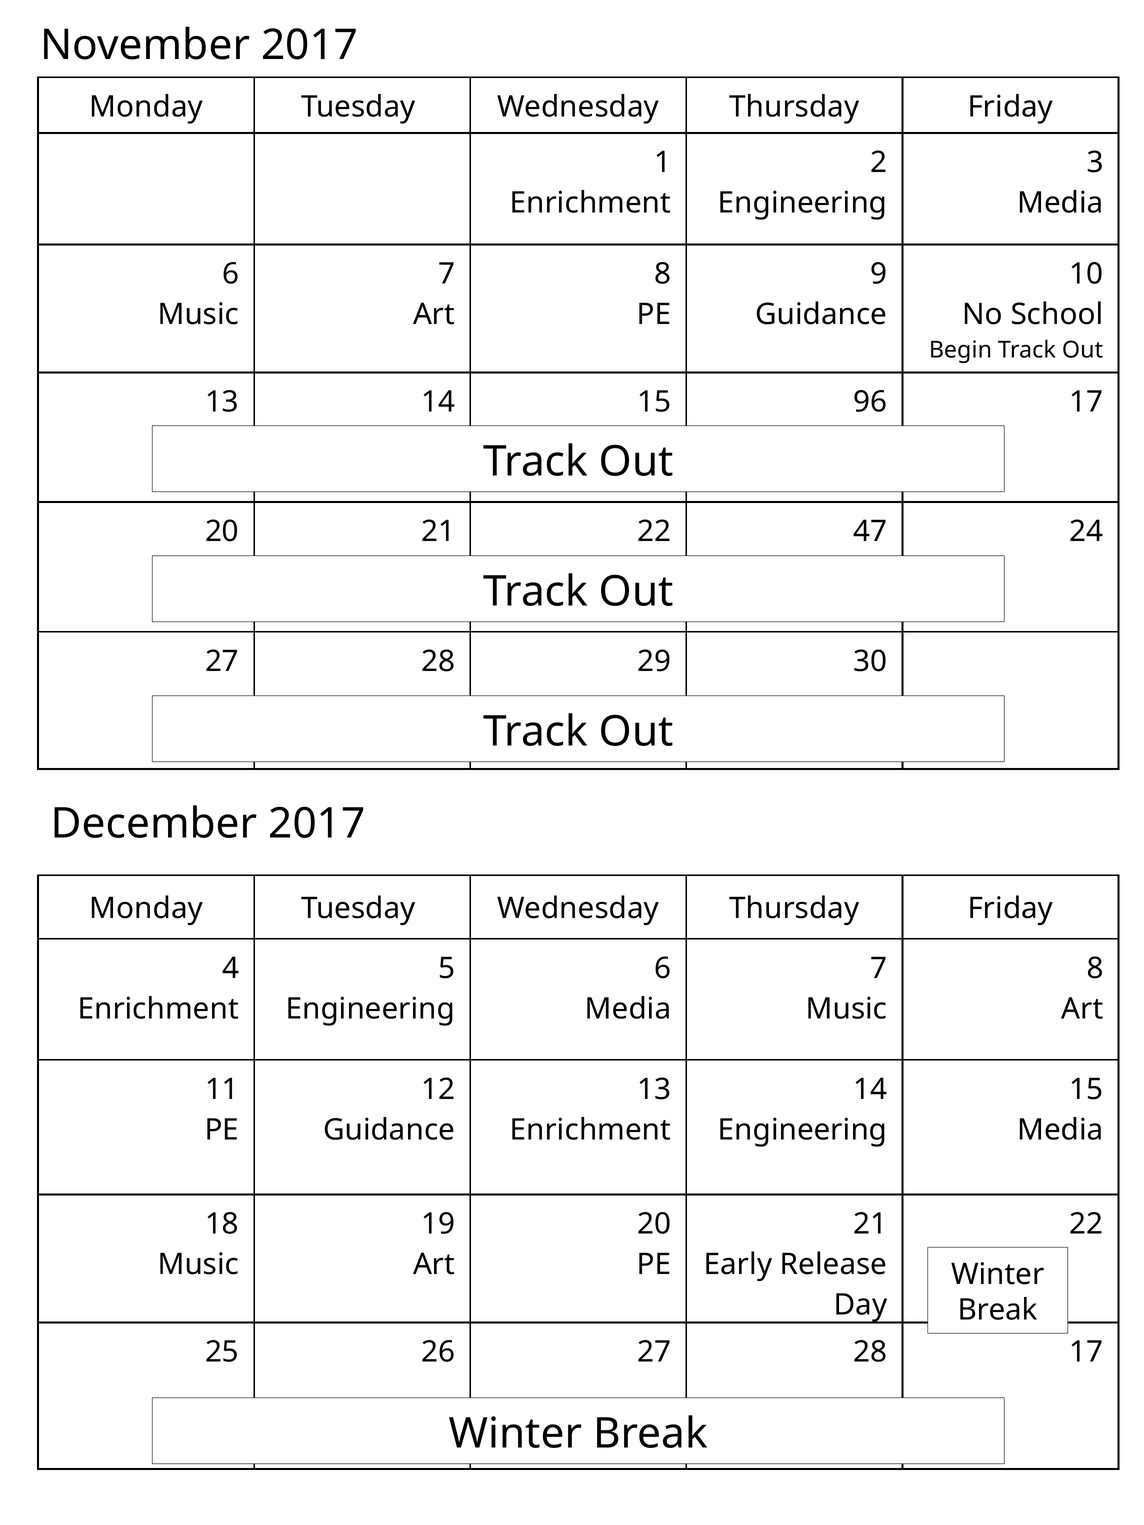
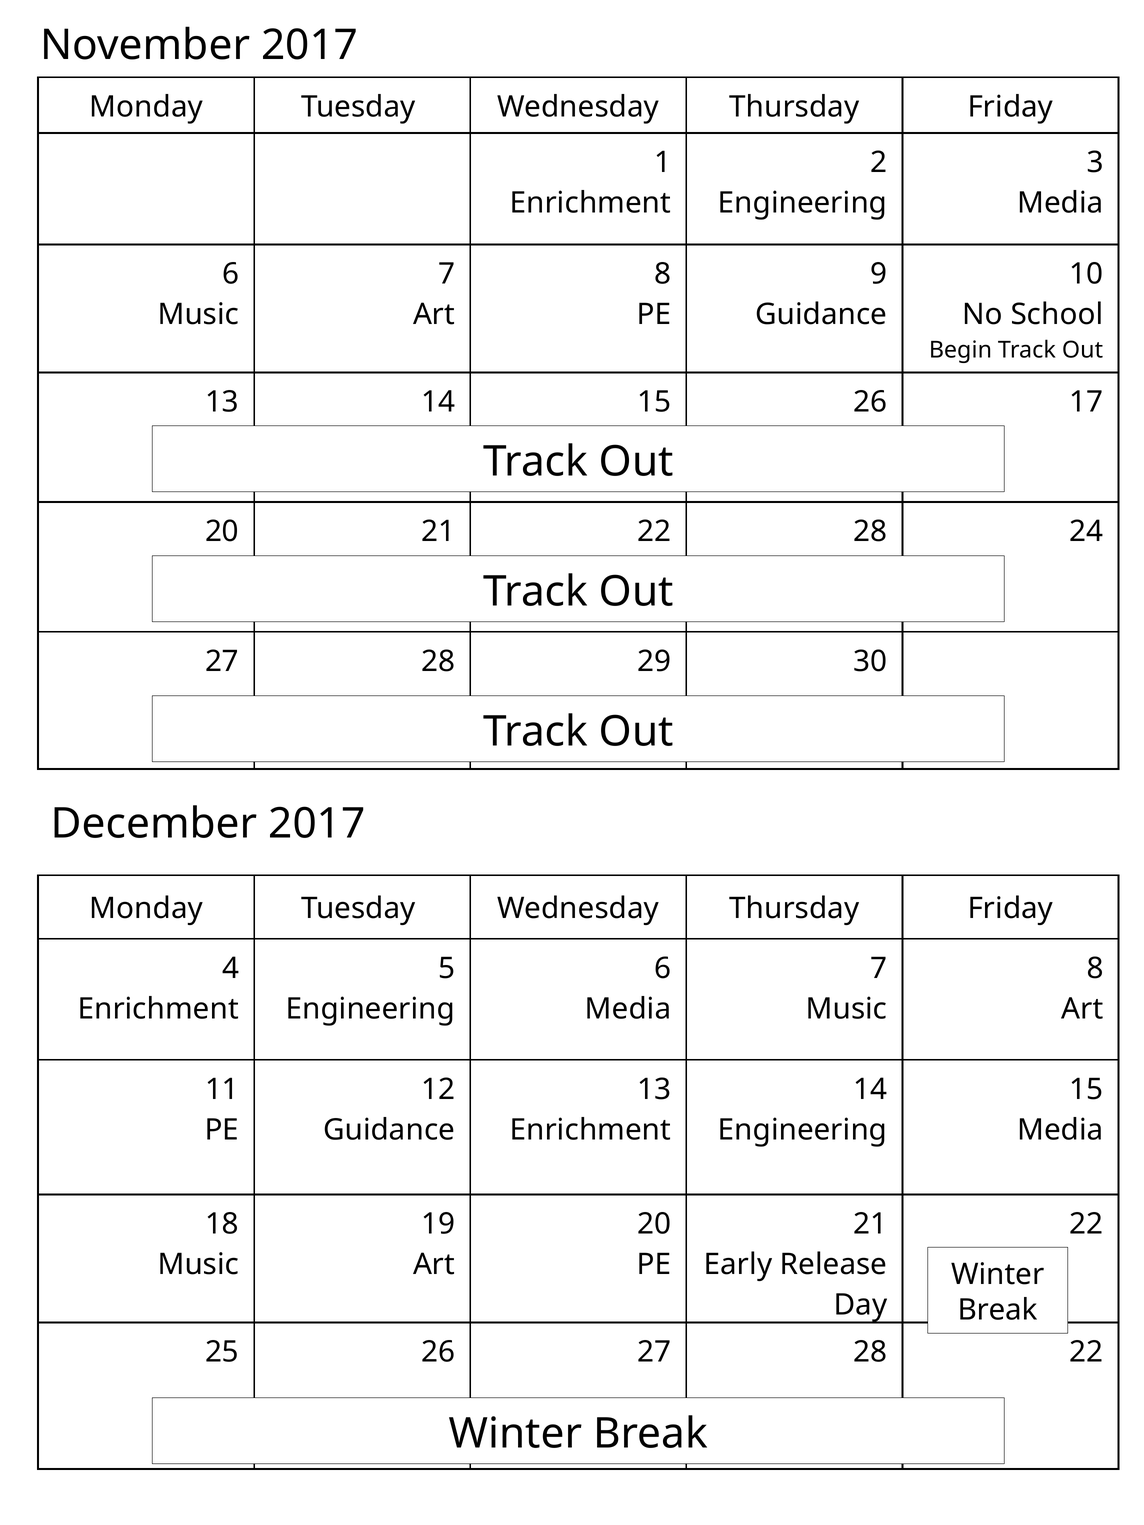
15 96: 96 -> 26
22 47: 47 -> 28
28 17: 17 -> 22
